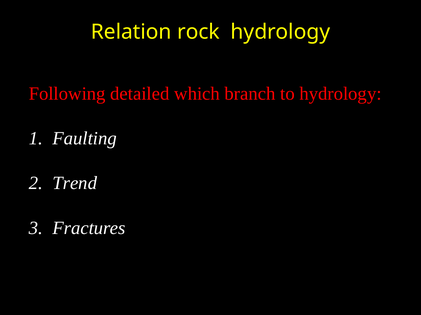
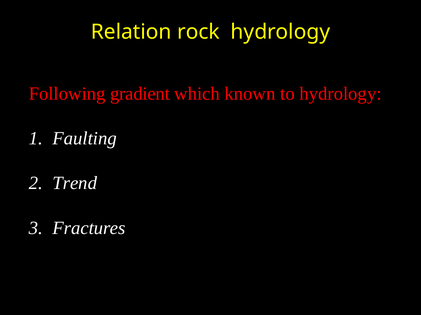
detailed: detailed -> gradient
branch: branch -> known
